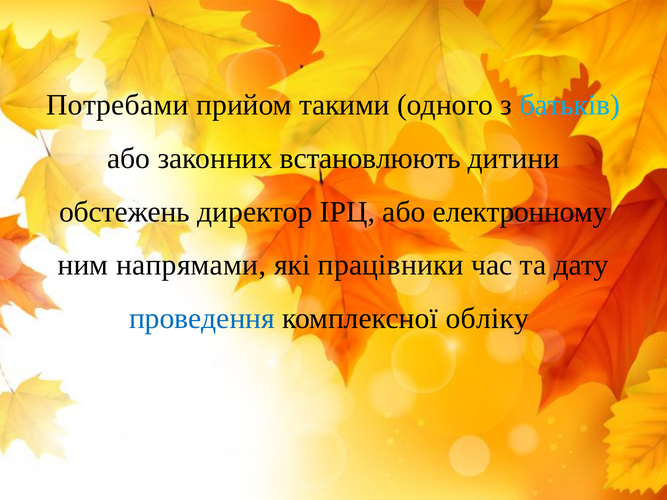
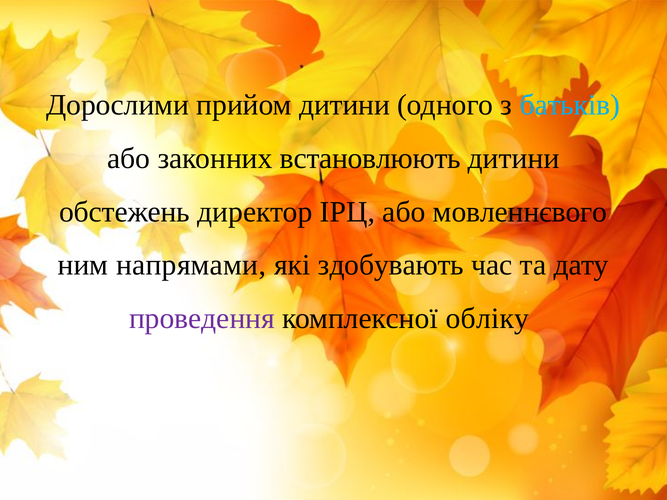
Потребами: Потребами -> Дорослими
прийом такими: такими -> дитини
електронному: електронному -> мовленнєвого
працівники: працівники -> здобувають
проведення colour: blue -> purple
